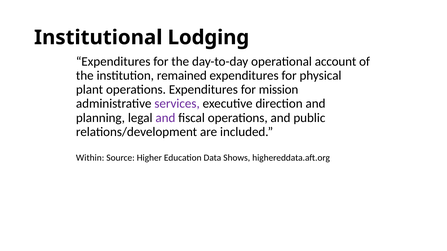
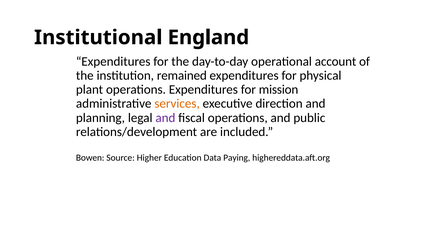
Lodging: Lodging -> England
services colour: purple -> orange
Within: Within -> Bowen
Shows: Shows -> Paying
